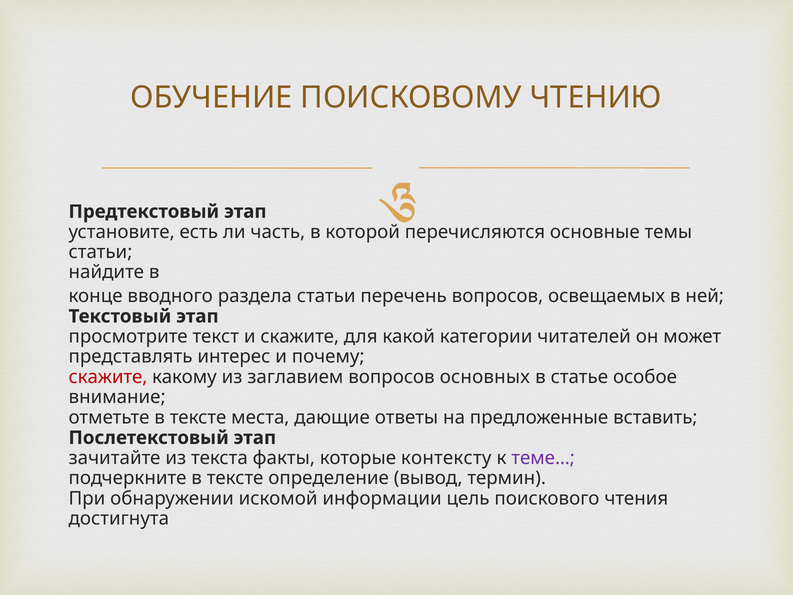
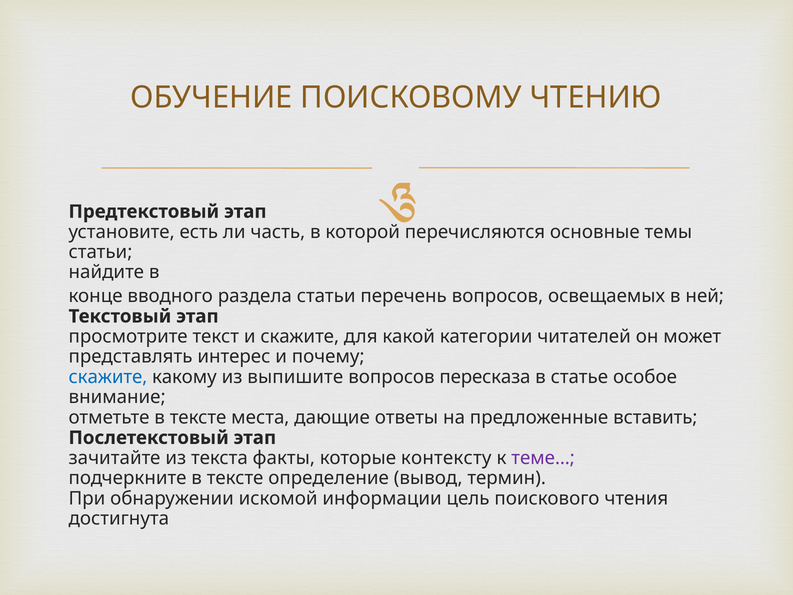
скажите at (108, 377) colour: red -> blue
заглавием: заглавием -> выпишите
основных: основных -> пересказа
